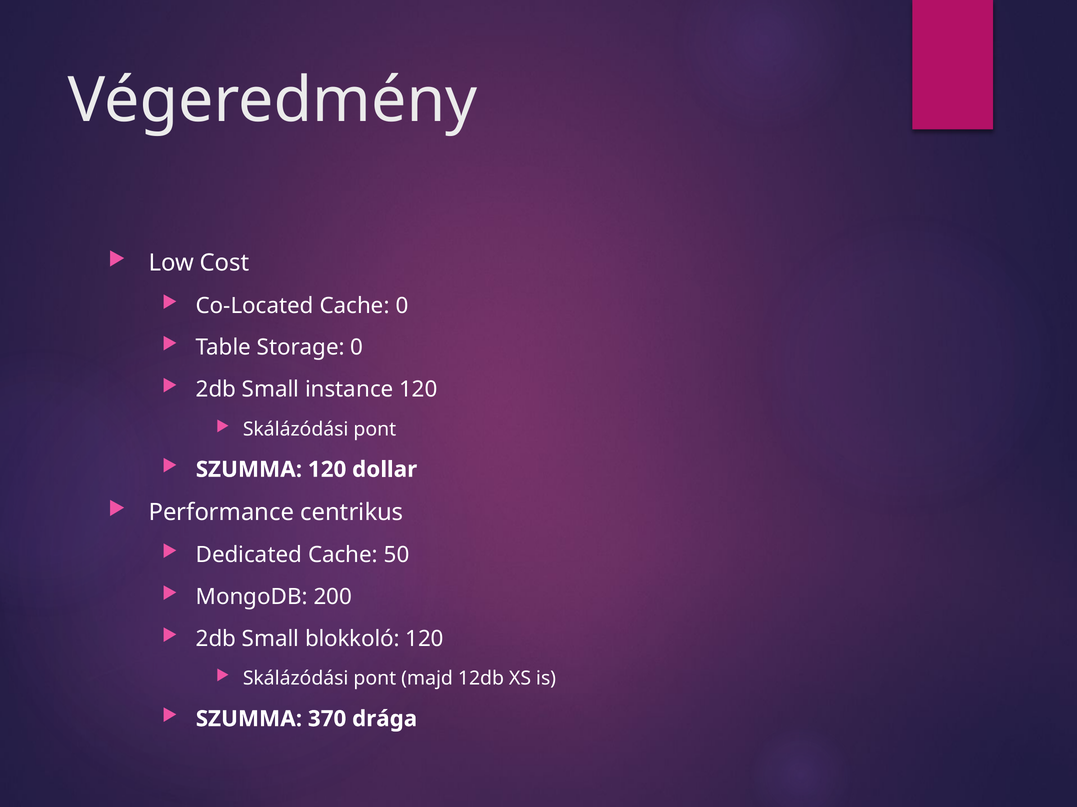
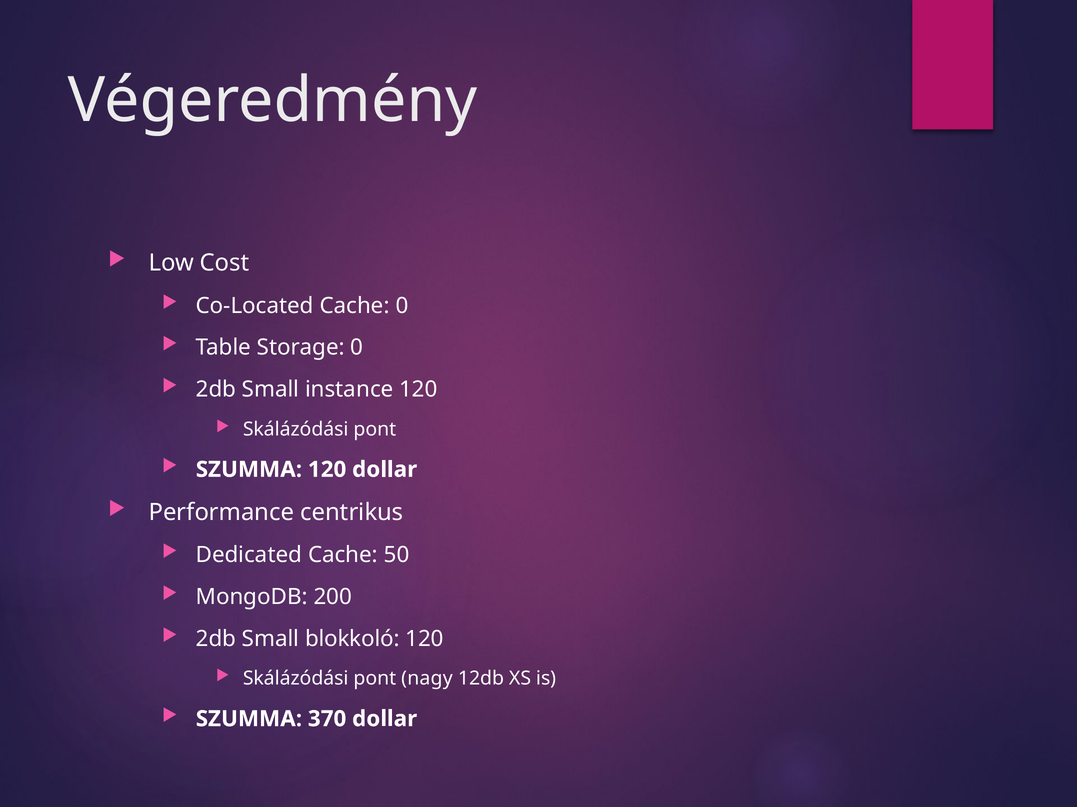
majd: majd -> nagy
370 drága: drága -> dollar
